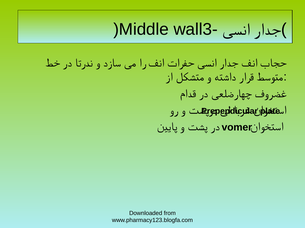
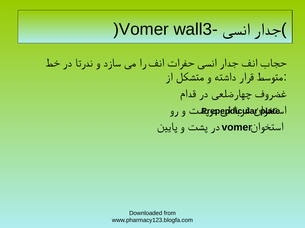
)Middle: )Middle -> )Vomer
